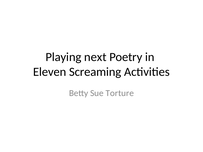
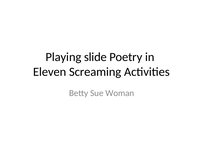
next: next -> slide
Torture: Torture -> Woman
